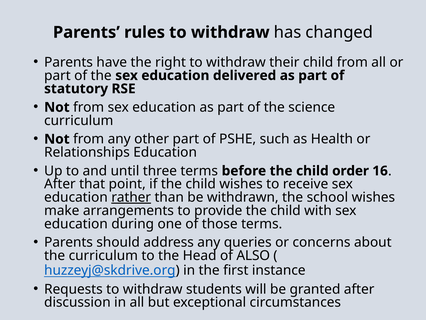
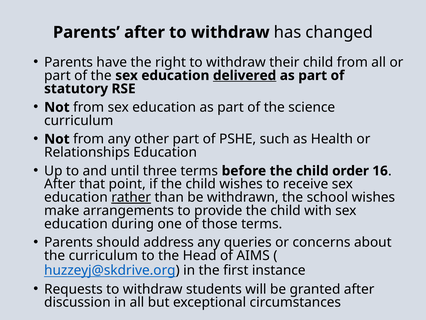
Parents rules: rules -> after
delivered underline: none -> present
ALSO: ALSO -> AIMS
